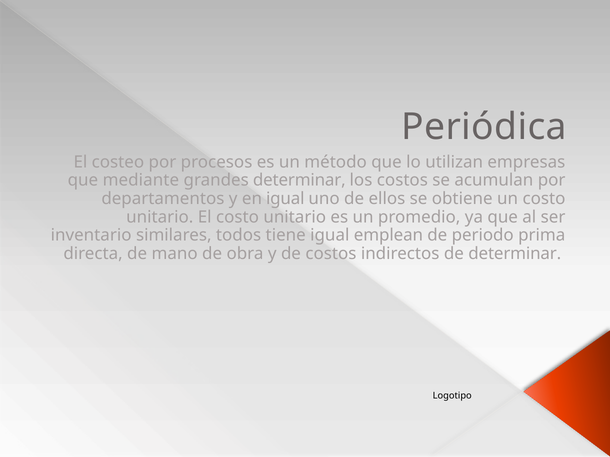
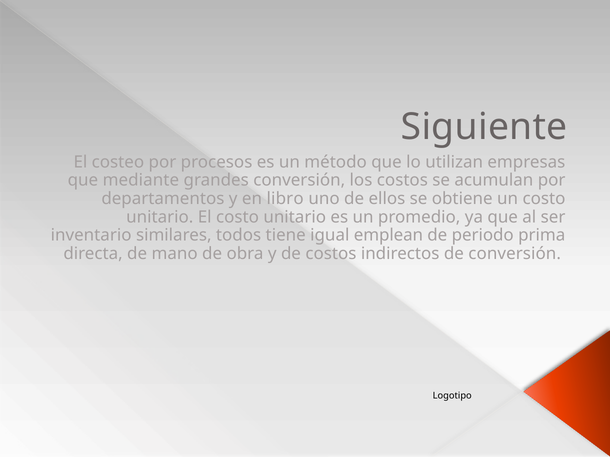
Periódica: Periódica -> Siguiente
grandes determinar: determinar -> conversión
en igual: igual -> libro
de determinar: determinar -> conversión
